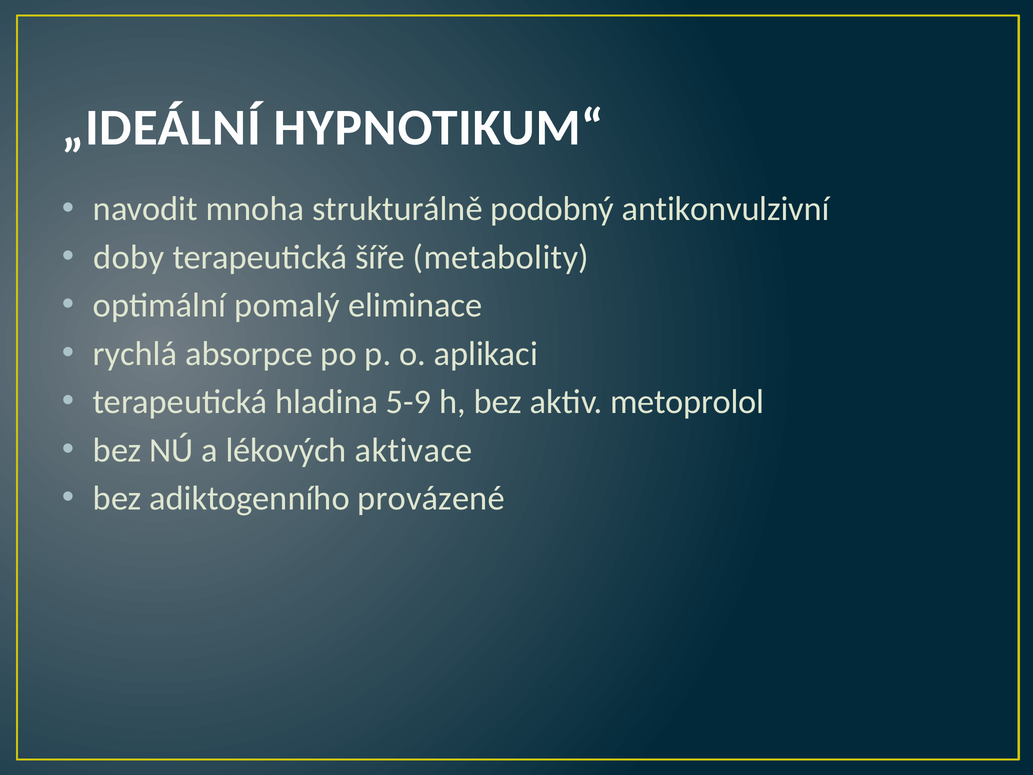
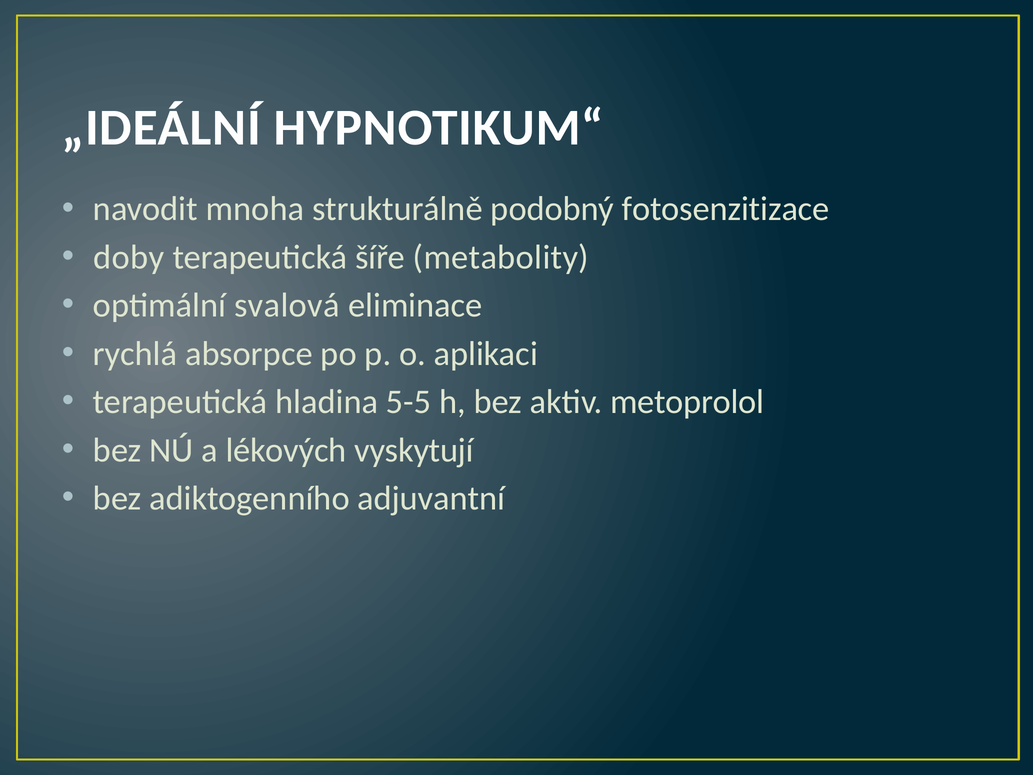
antikonvulzivní: antikonvulzivní -> fotosenzitizace
pomalý: pomalý -> svalová
5-9: 5-9 -> 5-5
aktivace: aktivace -> vyskytují
provázené: provázené -> adjuvantní
